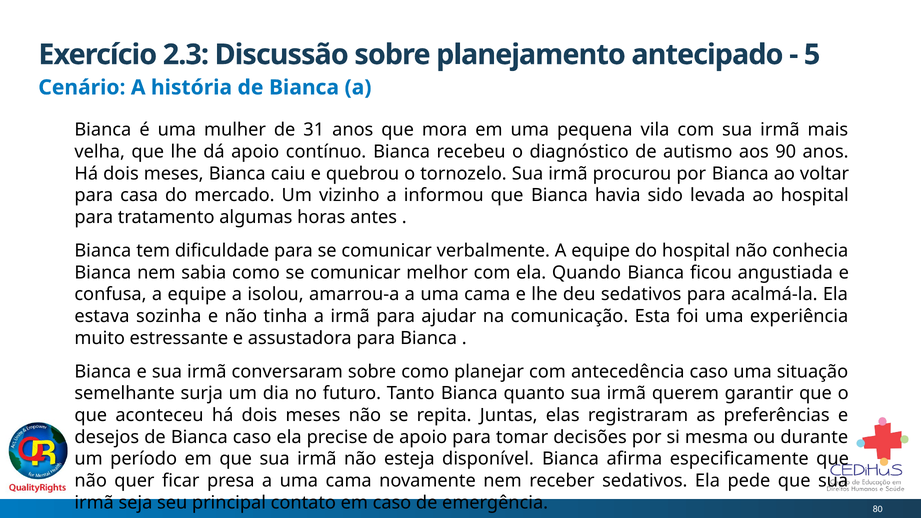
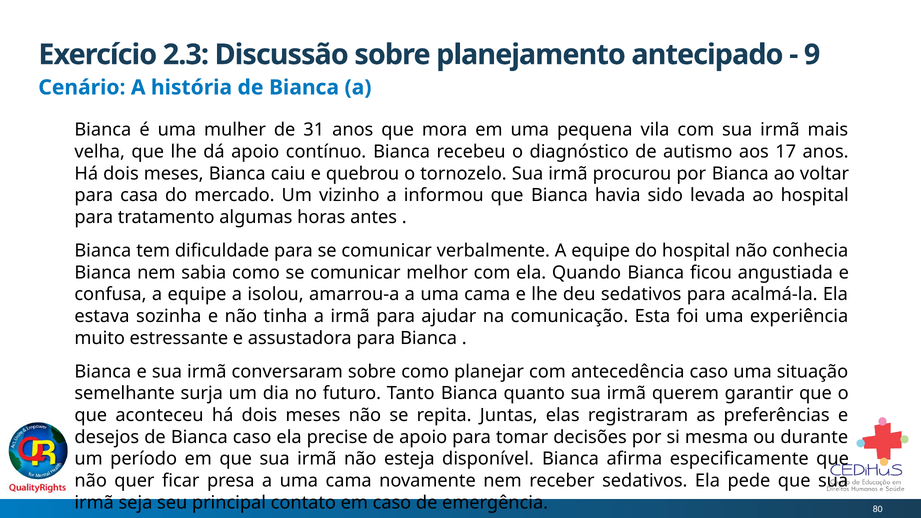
5: 5 -> 9
90: 90 -> 17
